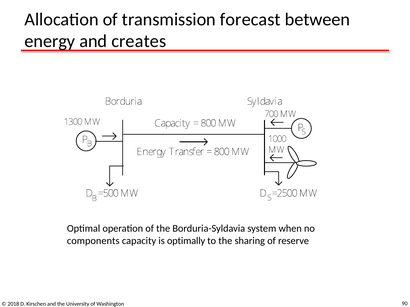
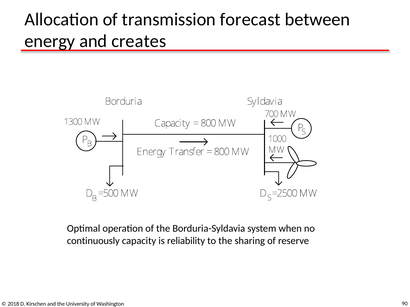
components: components -> continuously
optimally: optimally -> reliability
